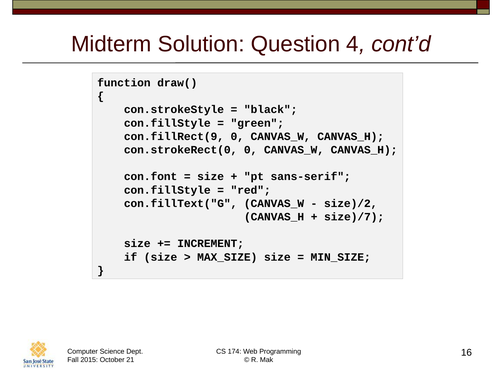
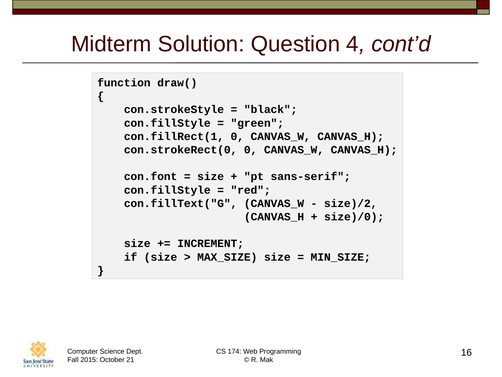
con.fillRect(9: con.fillRect(9 -> con.fillRect(1
size)/7: size)/7 -> size)/0
